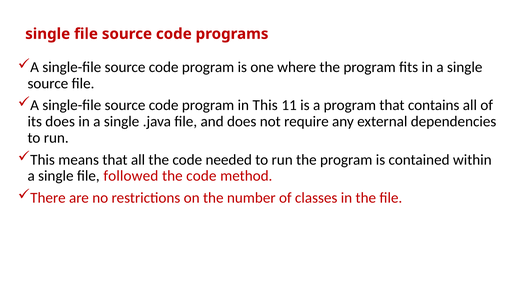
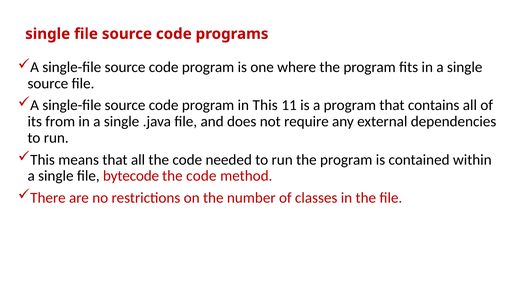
its does: does -> from
followed: followed -> bytecode
